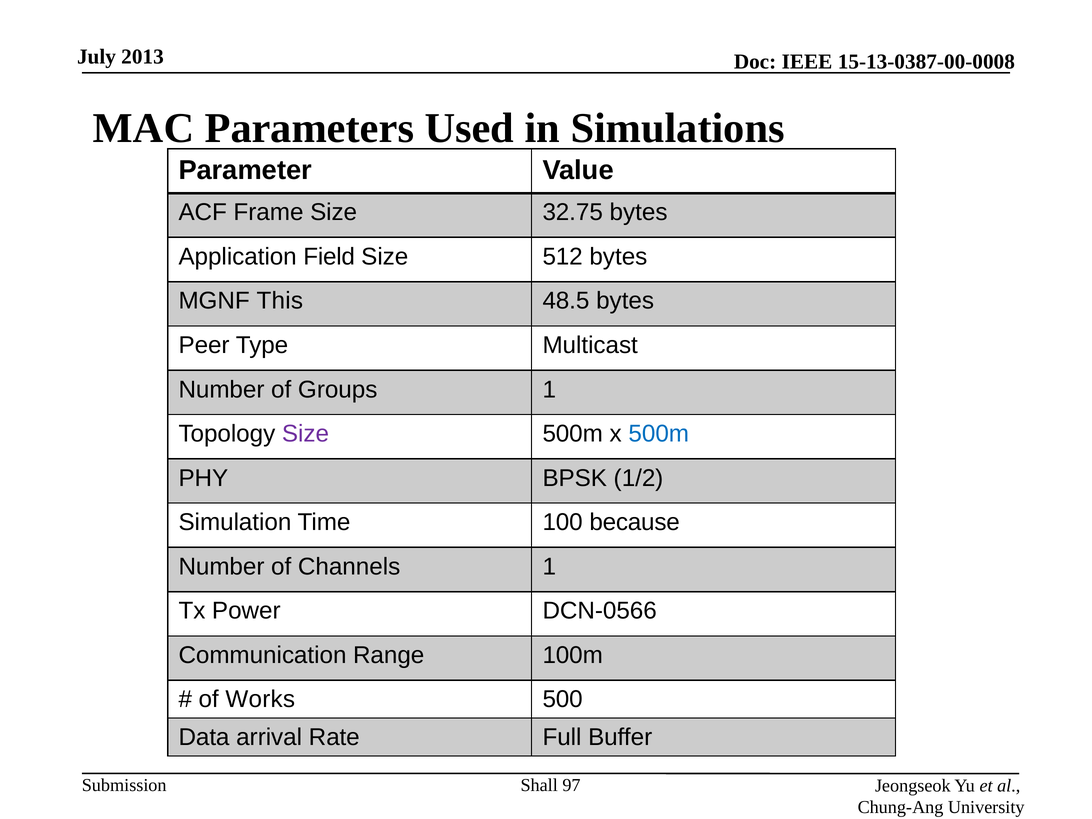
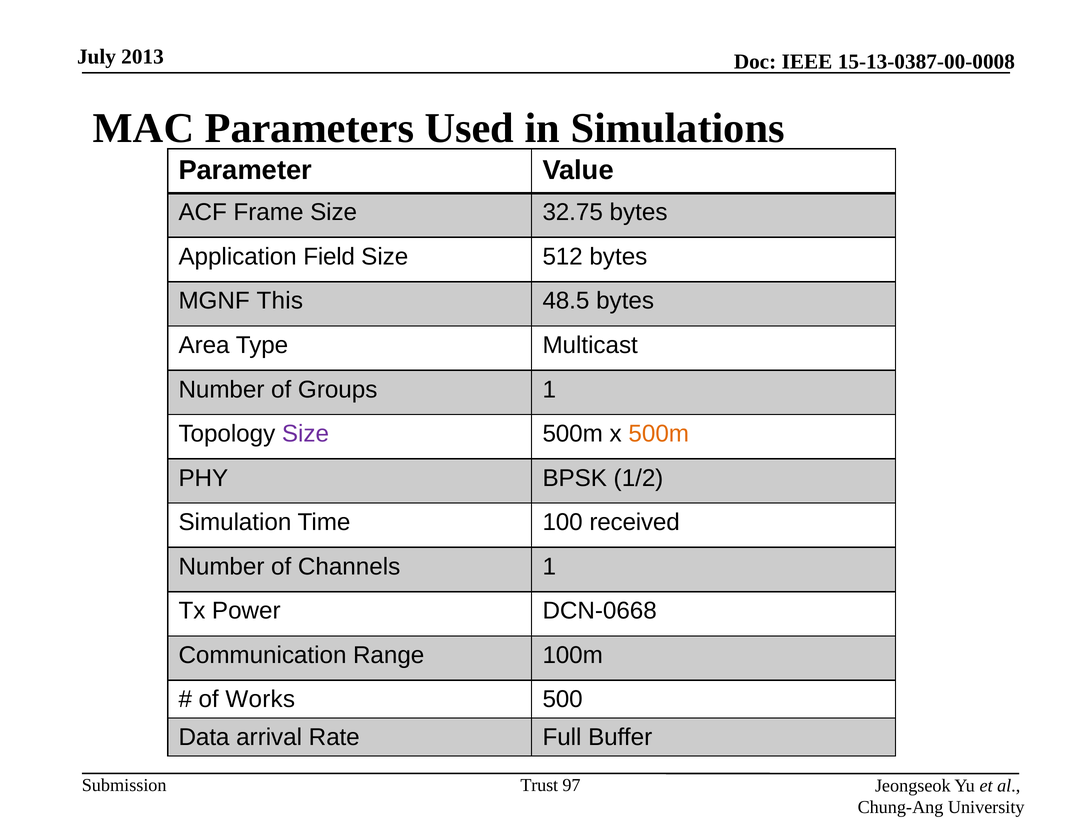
Peer: Peer -> Area
500m at (659, 434) colour: blue -> orange
because: because -> received
DCN-0566: DCN-0566 -> DCN-0668
Shall: Shall -> Trust
